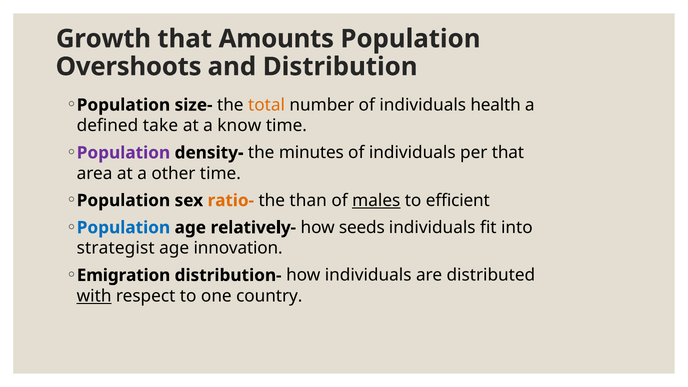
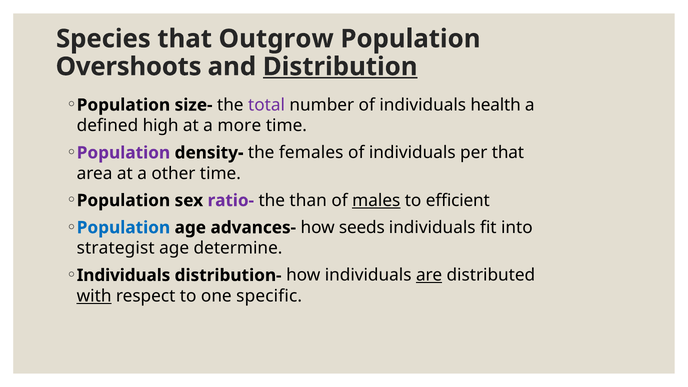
Growth: Growth -> Species
Amounts: Amounts -> Outgrow
Distribution underline: none -> present
total colour: orange -> purple
take: take -> high
know: know -> more
minutes: minutes -> females
ratio- colour: orange -> purple
relatively-: relatively- -> advances-
innovation: innovation -> determine
Emigration at (124, 275): Emigration -> Individuals
are underline: none -> present
country: country -> specific
